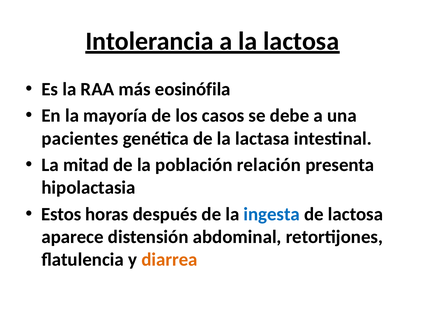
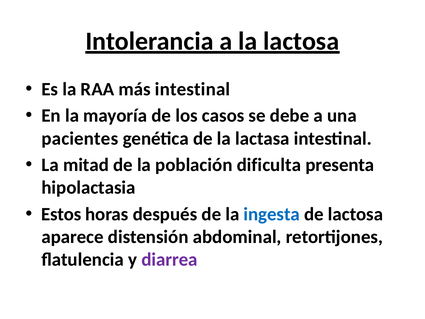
más eosinófila: eosinófila -> intestinal
relación: relación -> dificulta
diarrea colour: orange -> purple
